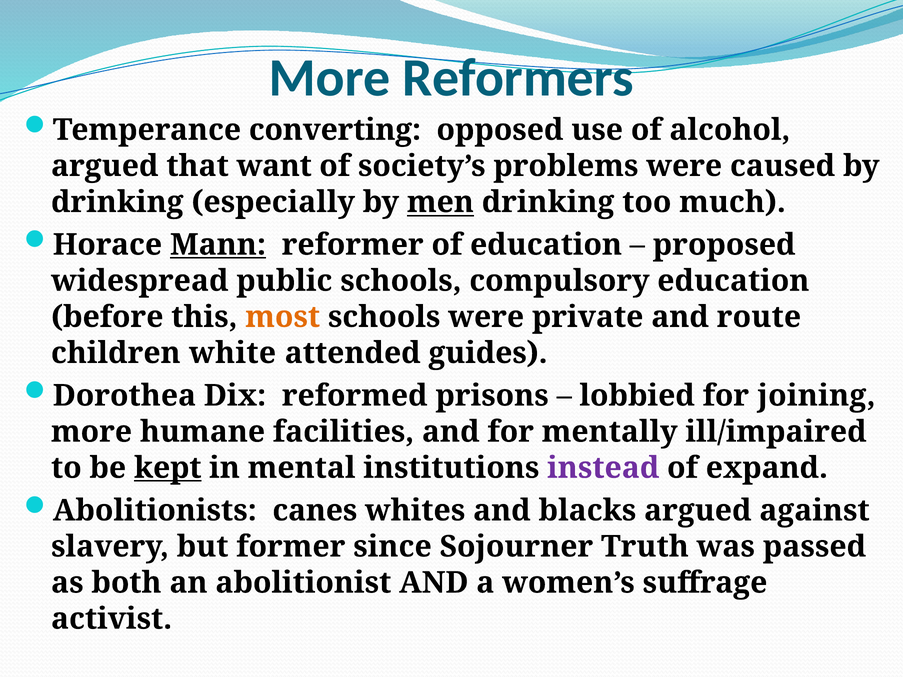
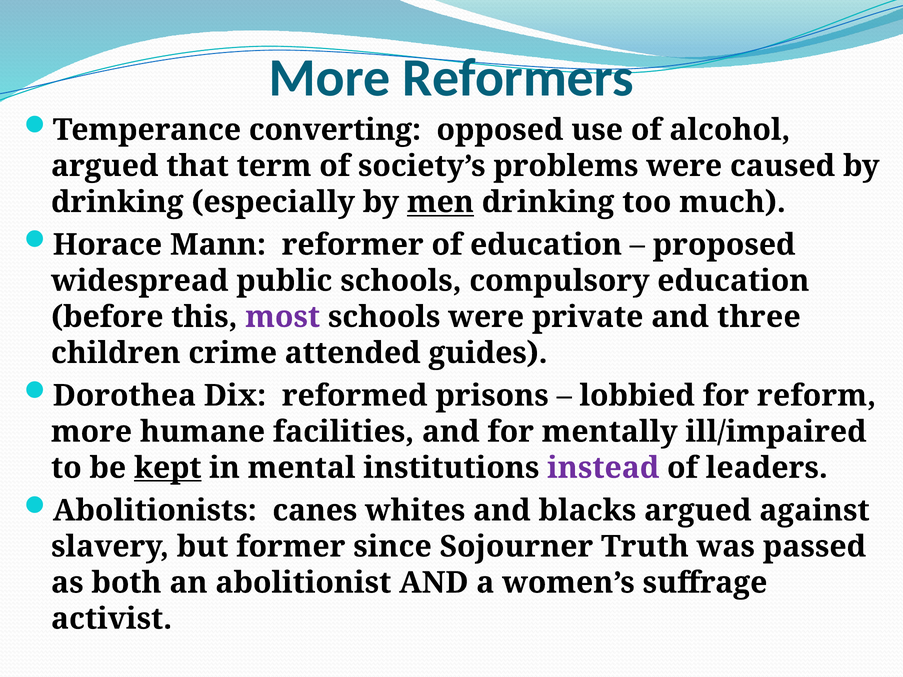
want: want -> term
Mann underline: present -> none
most colour: orange -> purple
route: route -> three
white: white -> crime
joining: joining -> reform
expand: expand -> leaders
